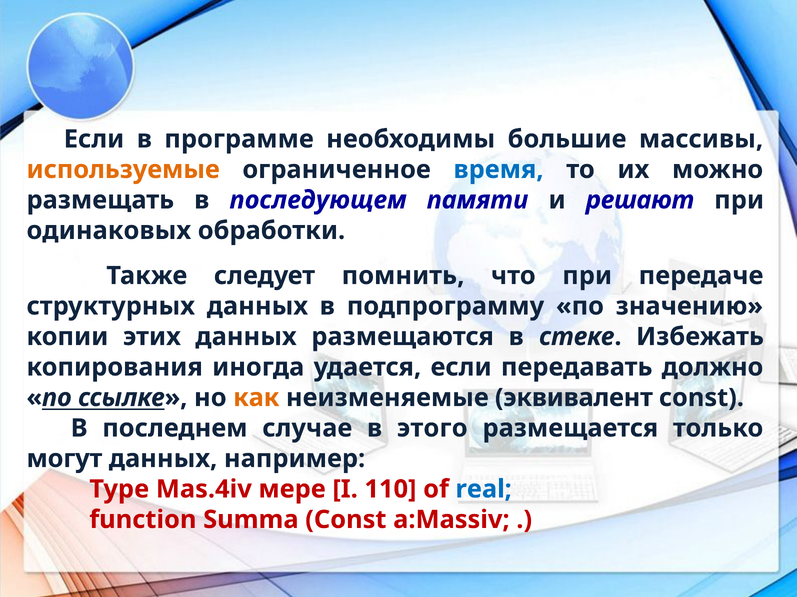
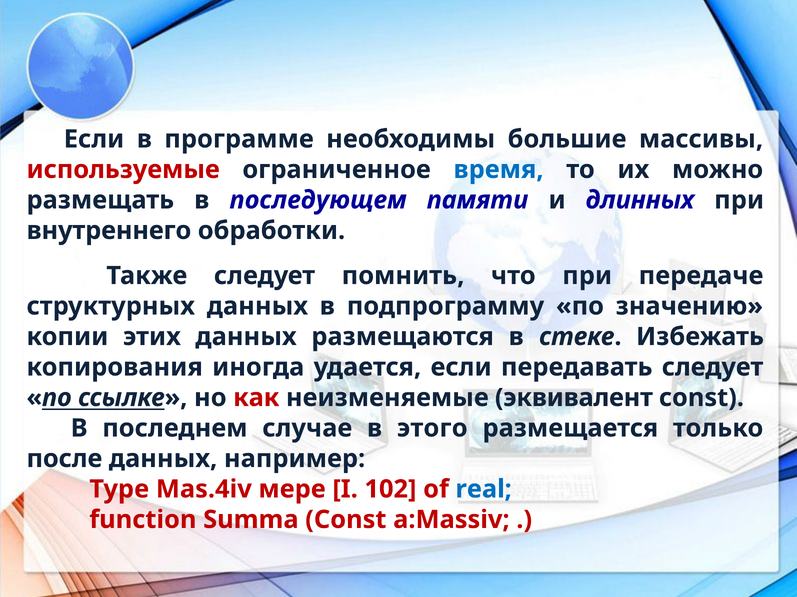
используемые colour: orange -> red
решают: решают -> длинных
одинаковых: одинаковых -> внутреннего
передавать должно: должно -> следует
как colour: orange -> red
могут: могут -> после
110: 110 -> 102
